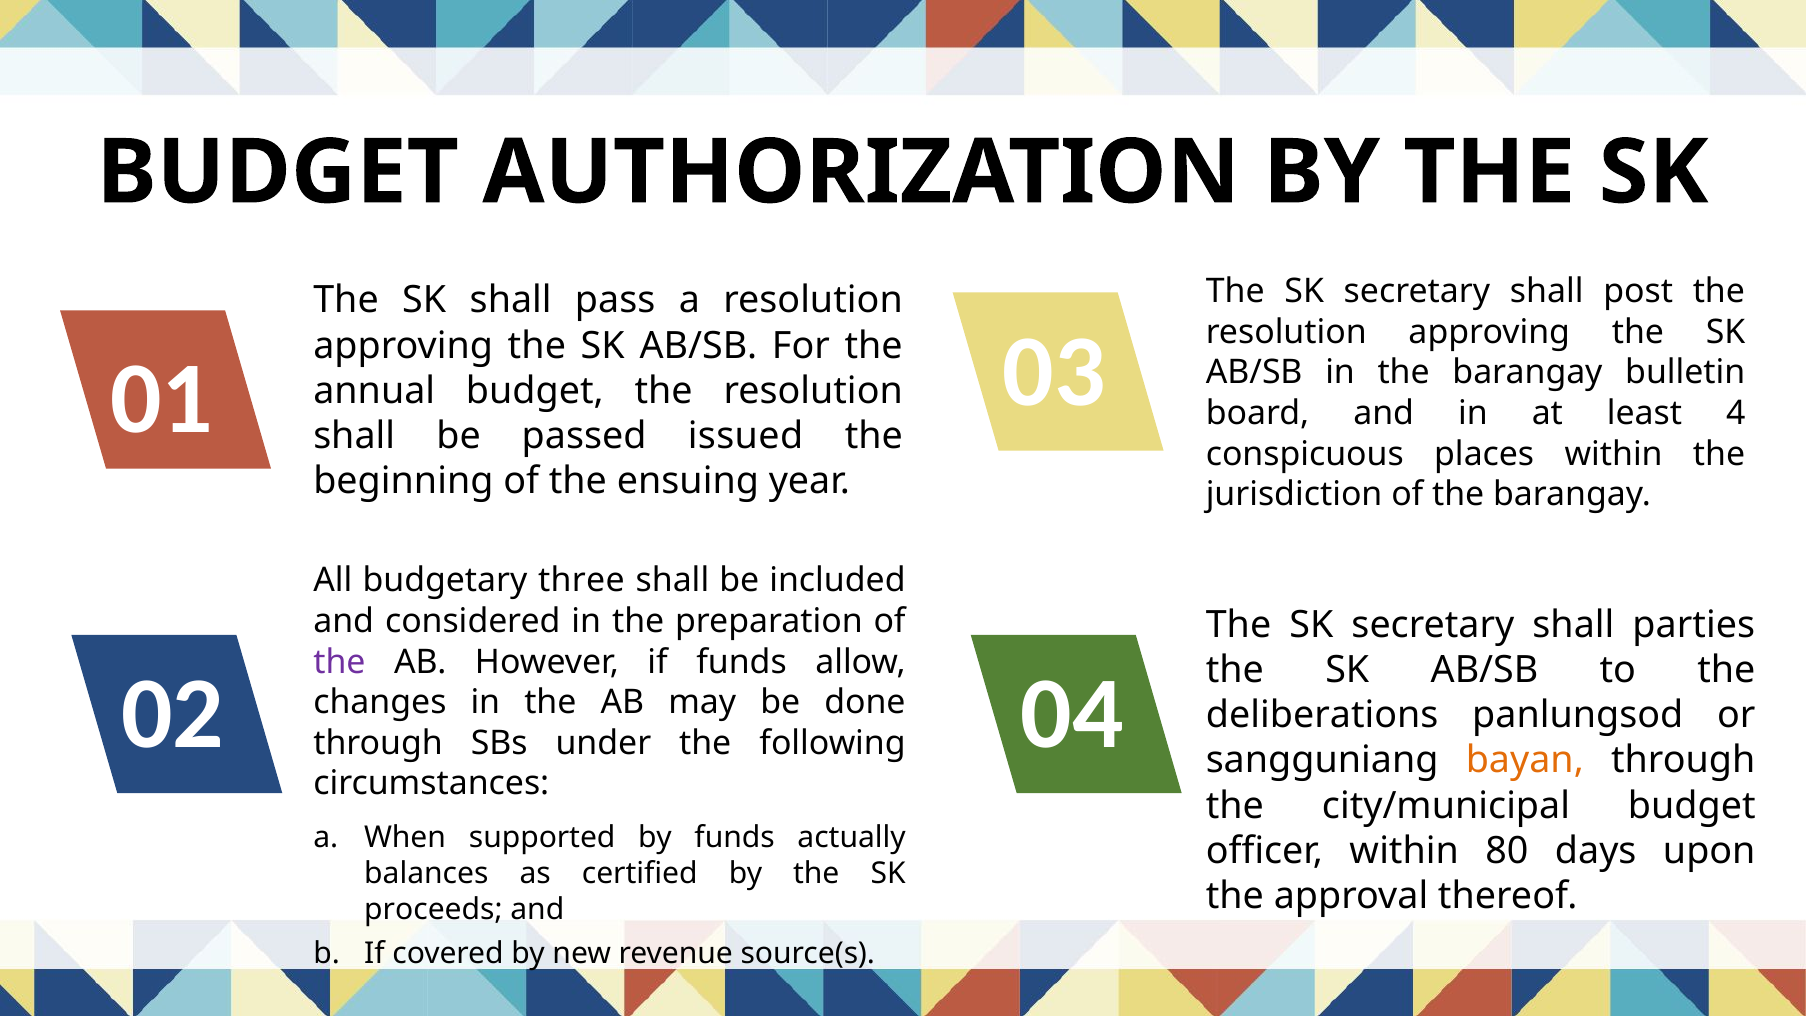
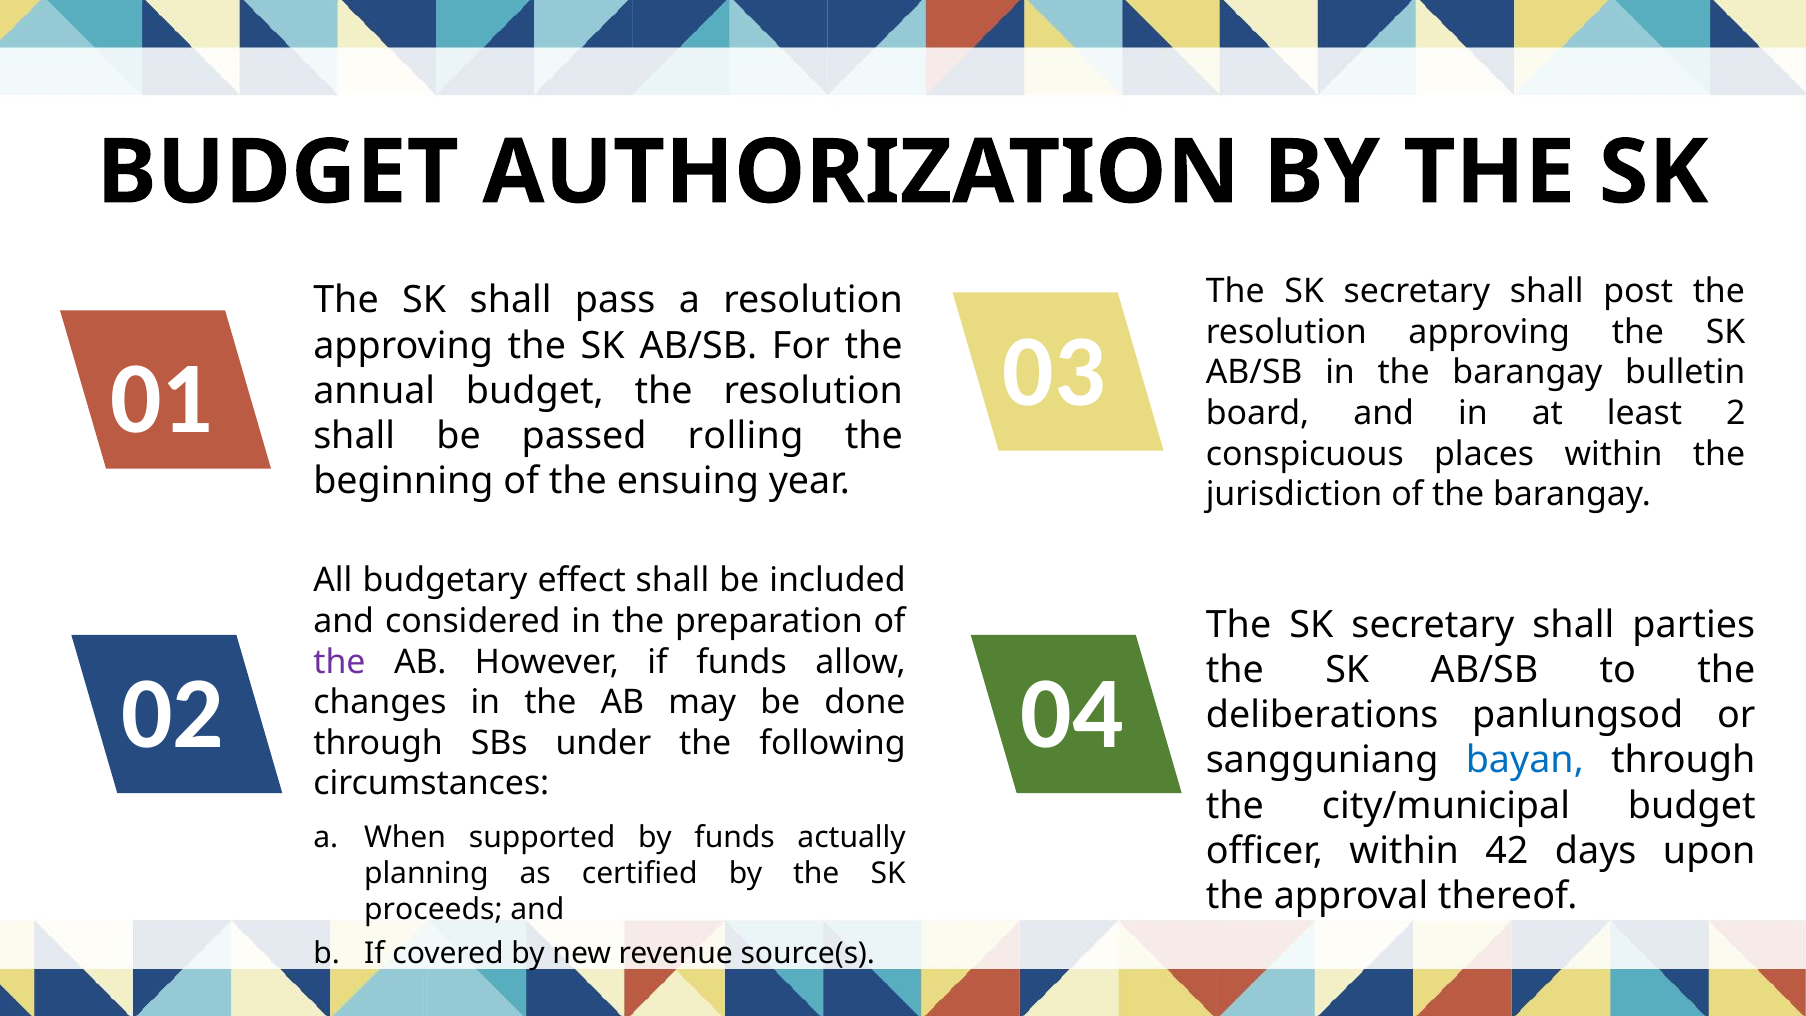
4: 4 -> 2
issued: issued -> rolling
three: three -> effect
bayan colour: orange -> blue
80: 80 -> 42
balances: balances -> planning
